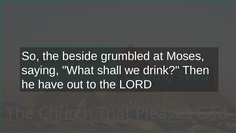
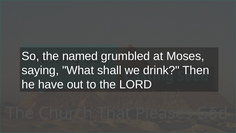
beside: beside -> named
